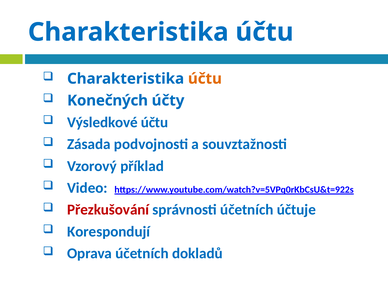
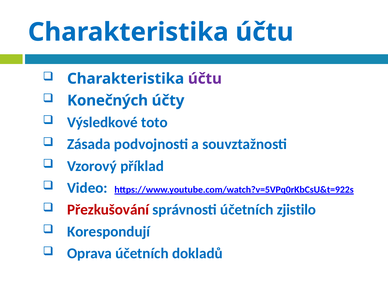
účtu at (205, 79) colour: orange -> purple
Výsledkové účtu: účtu -> toto
účtuje: účtuje -> zjistilo
